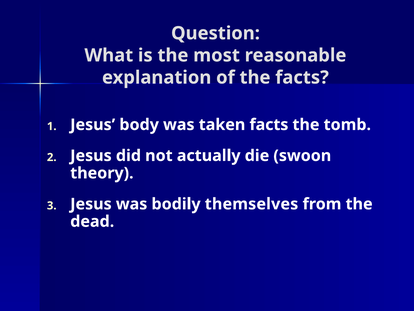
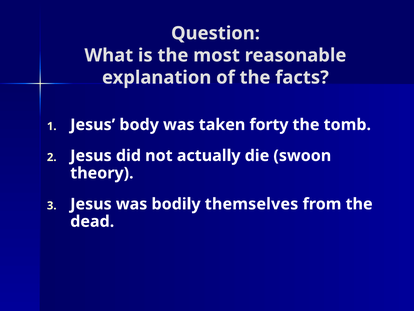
taken facts: facts -> forty
